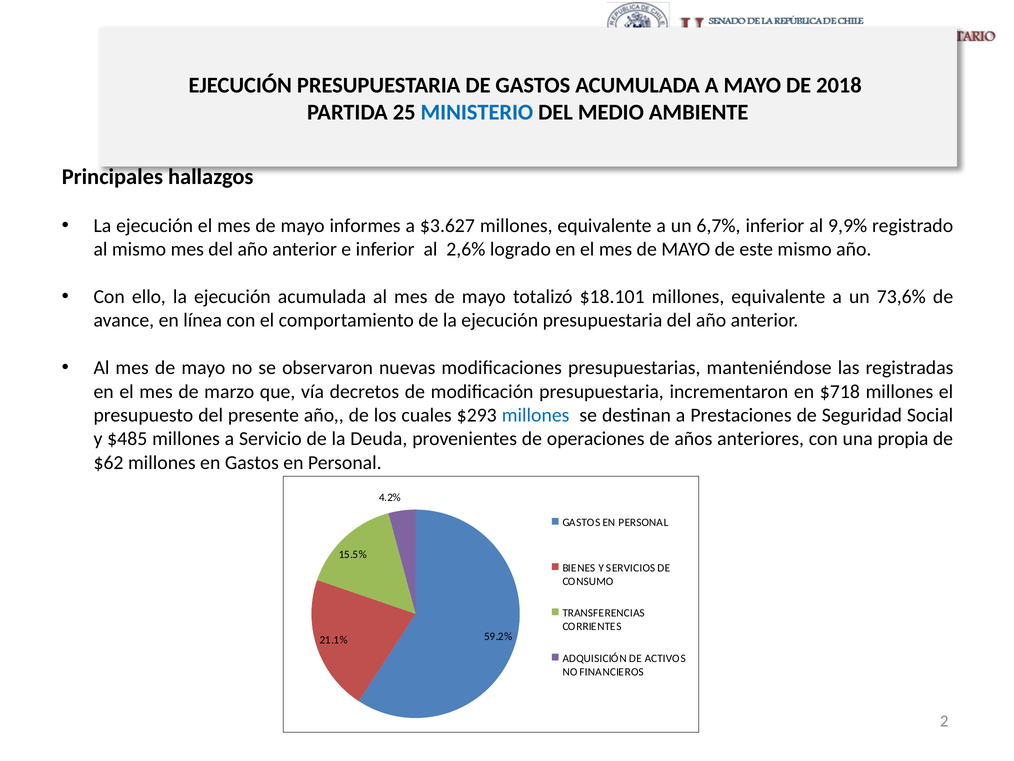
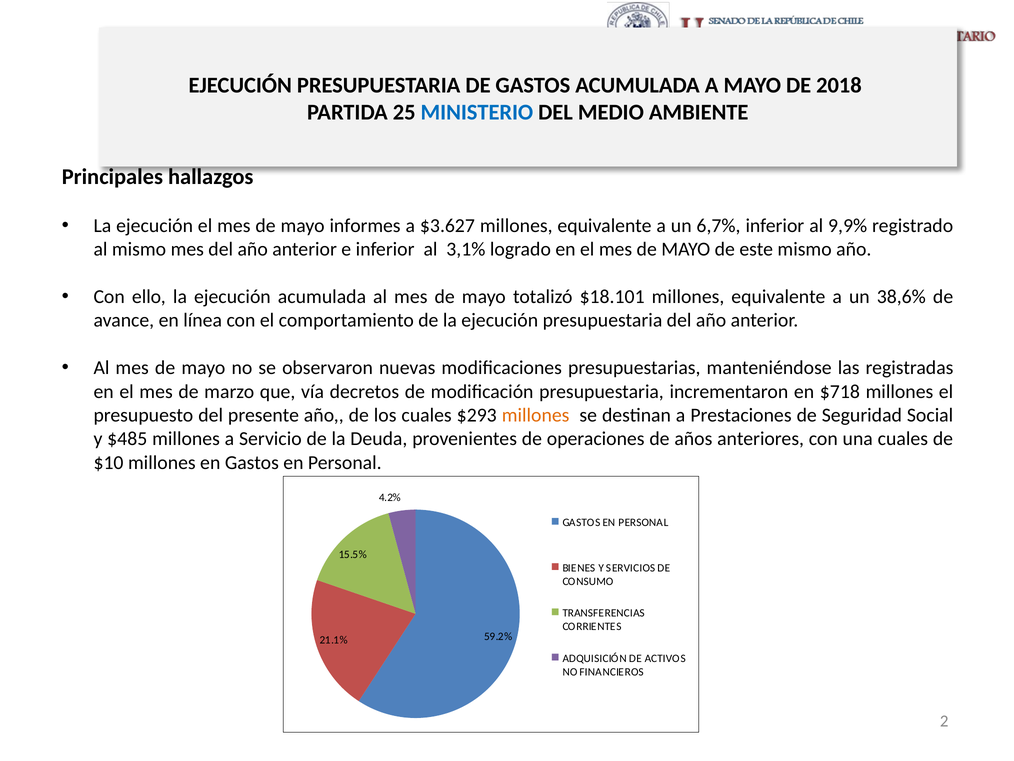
2,6%: 2,6% -> 3,1%
73,6%: 73,6% -> 38,6%
millones at (536, 415) colour: blue -> orange
una propia: propia -> cuales
$62: $62 -> $10
